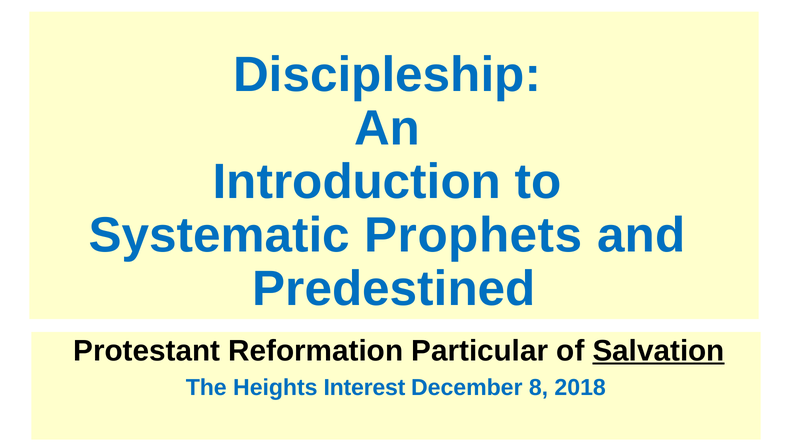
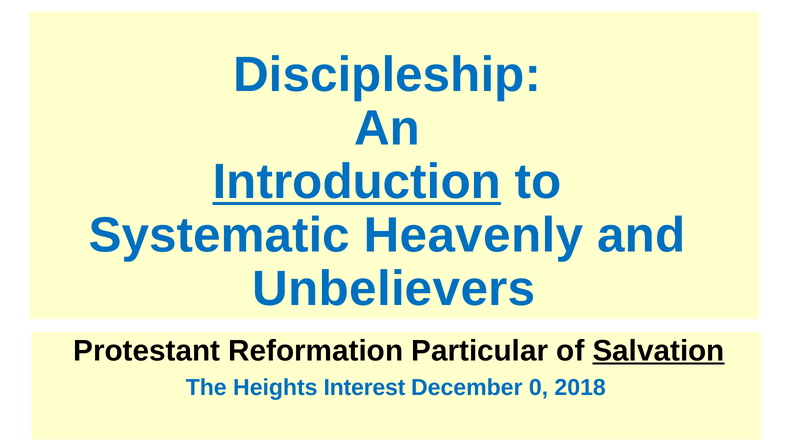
Introduction underline: none -> present
Prophets: Prophets -> Heavenly
Predestined: Predestined -> Unbelievers
8: 8 -> 0
